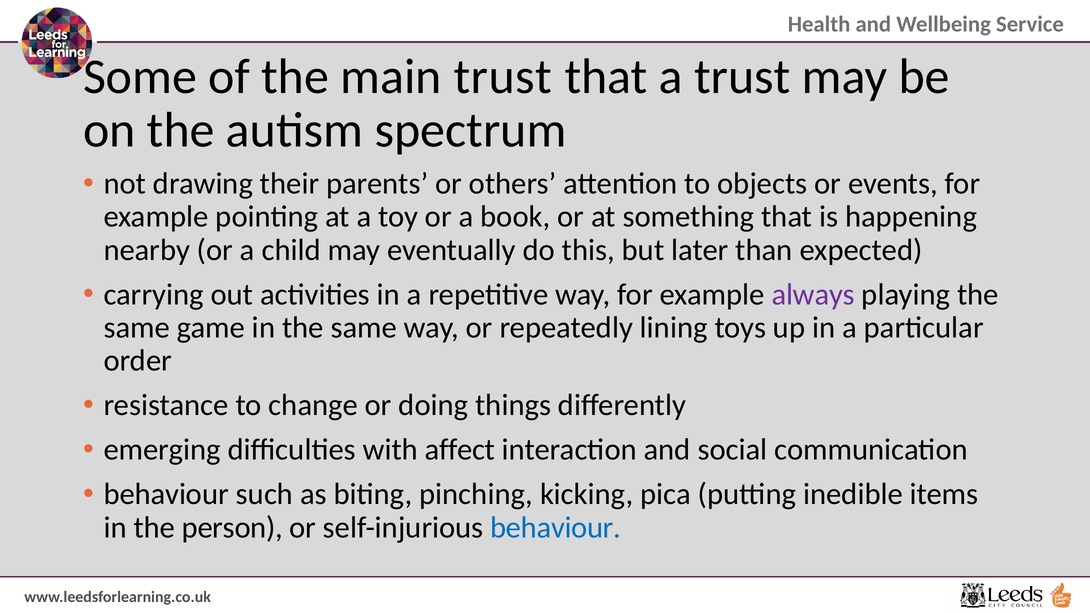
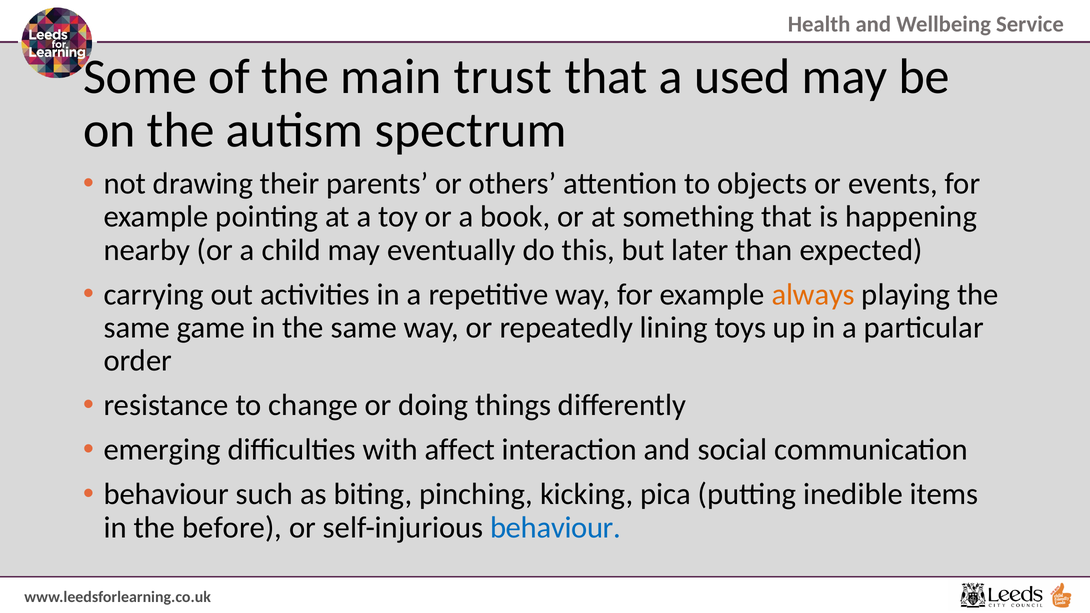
a trust: trust -> used
always colour: purple -> orange
person: person -> before
